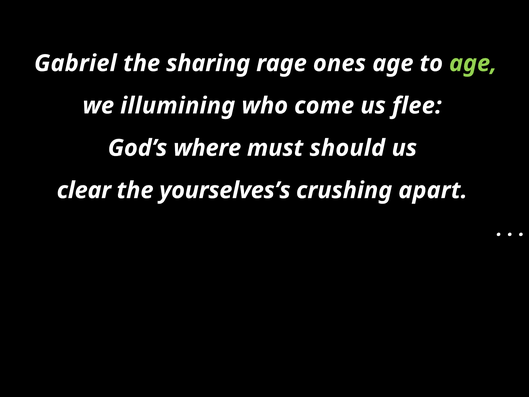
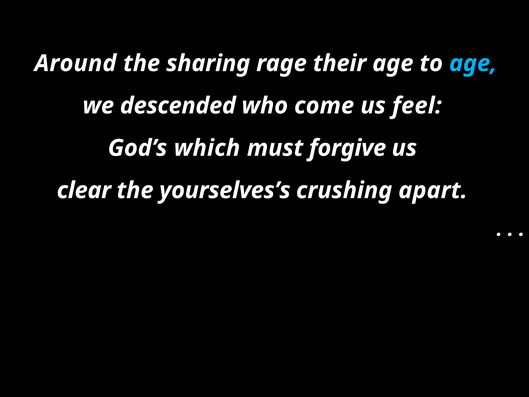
Gabriel: Gabriel -> Around
ones: ones -> their
age at (473, 63) colour: light green -> light blue
illumining: illumining -> descended
flee: flee -> feel
where: where -> which
should: should -> forgive
